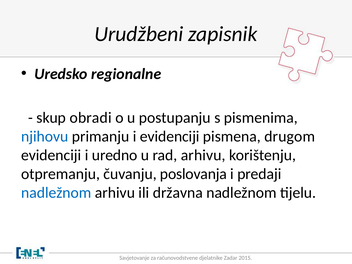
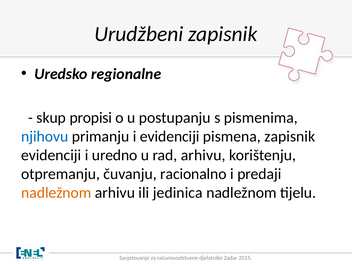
obradi: obradi -> propisi
pismena drugom: drugom -> zapisnik
poslovanja: poslovanja -> racionalno
nadležnom at (56, 193) colour: blue -> orange
državna: državna -> jedinica
